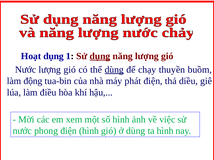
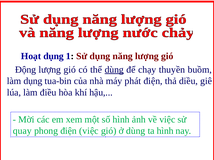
dụng at (100, 56) underline: present -> none
Nước at (26, 70): Nước -> Động
làm động: động -> dụng
nước at (22, 131): nước -> quay
điện hình: hình -> việc
